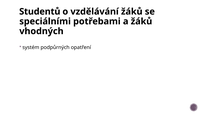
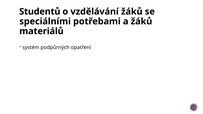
vhodných: vhodných -> materiálů
